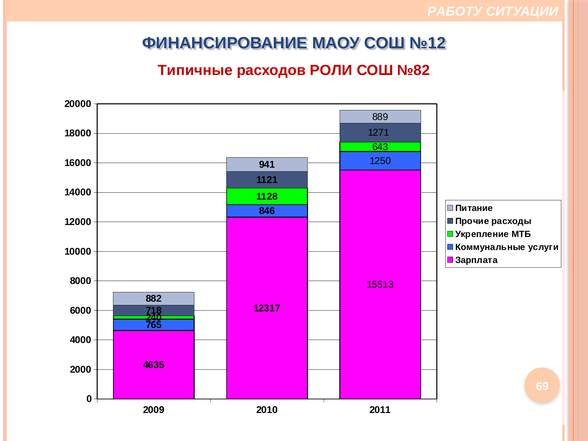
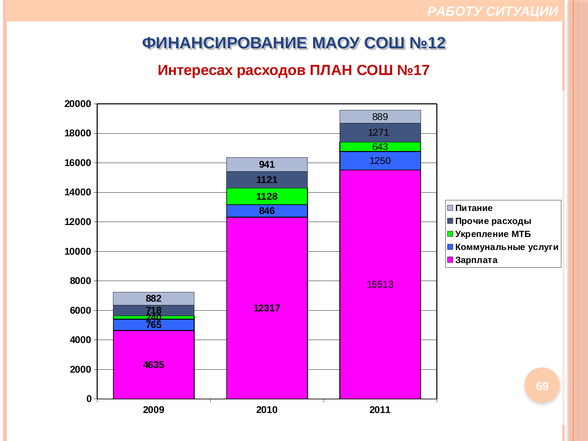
Типичные: Типичные -> Интересах
РОЛИ: РОЛИ -> ПЛАН
№82: №82 -> №17
